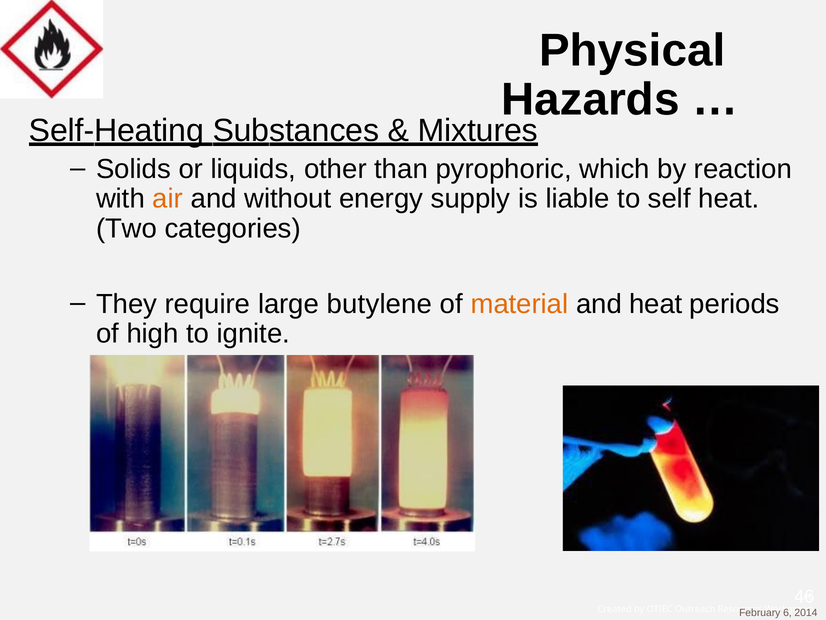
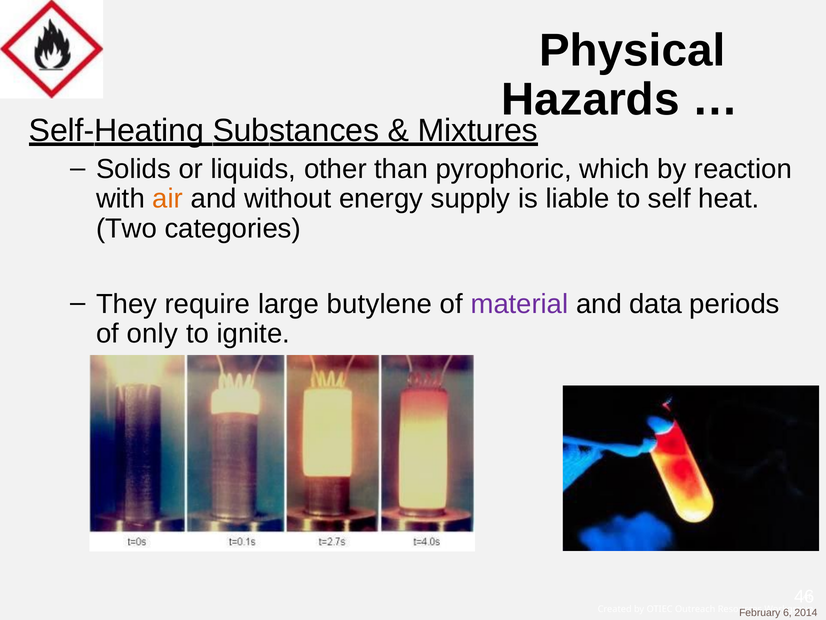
material colour: orange -> purple
and heat: heat -> data
high: high -> only
